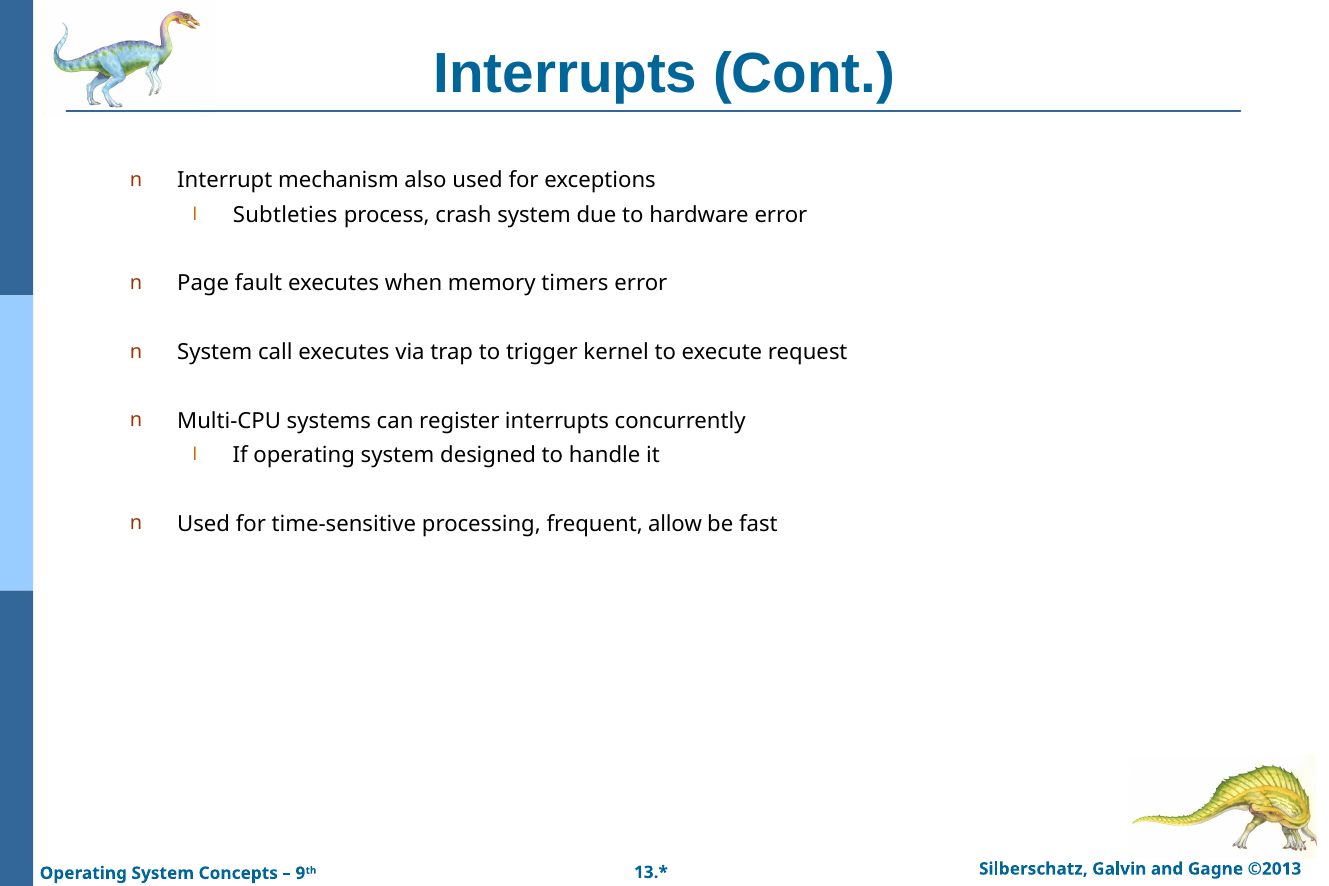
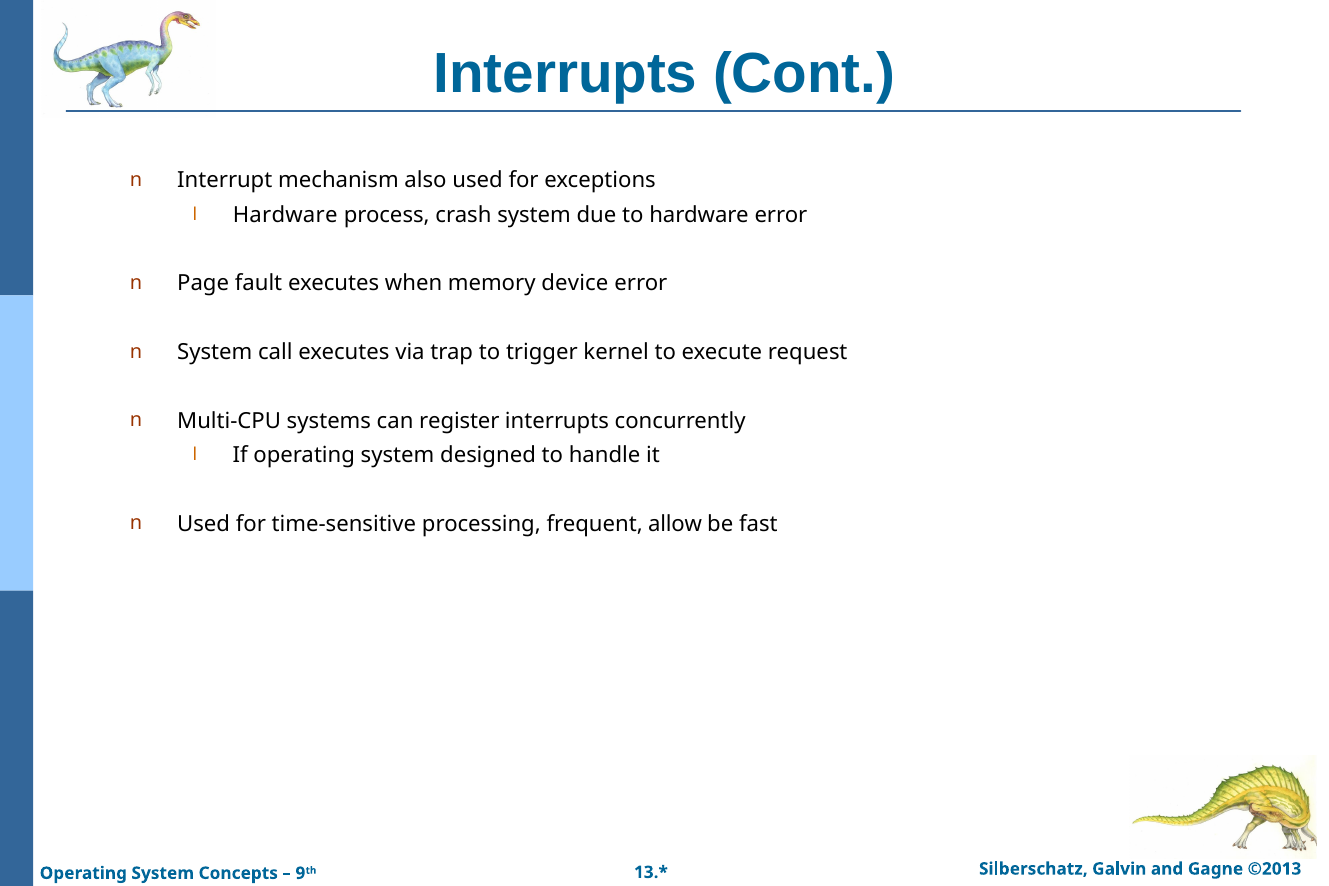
Subtleties at (285, 215): Subtleties -> Hardware
timers: timers -> device
